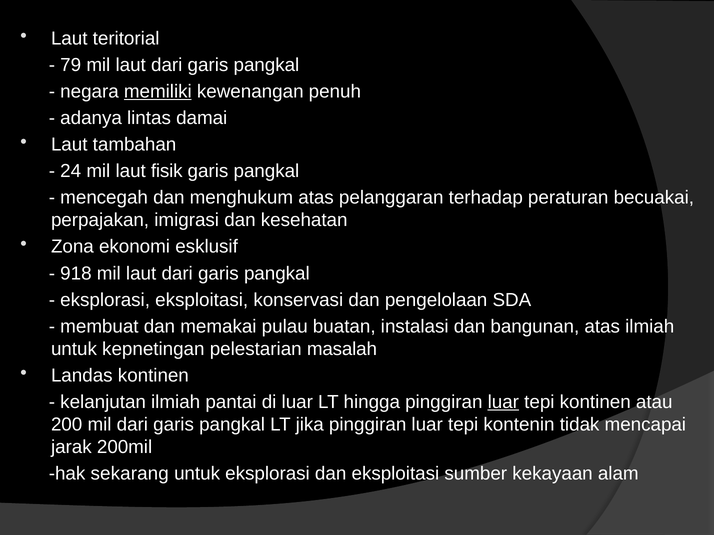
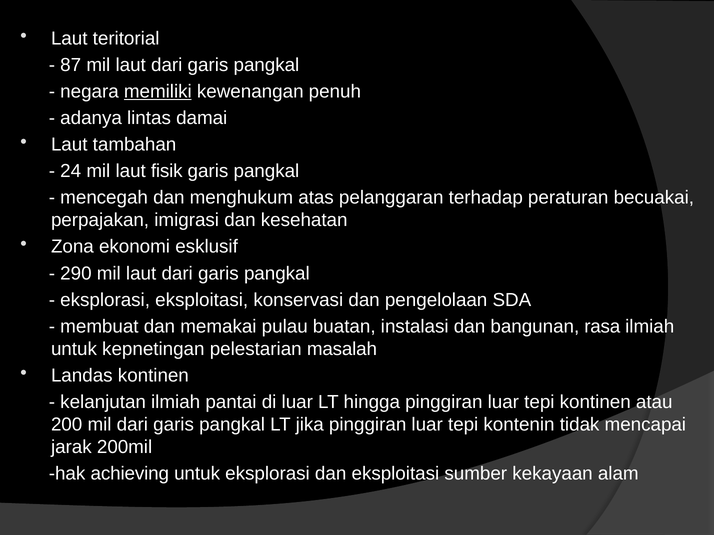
79: 79 -> 87
918: 918 -> 290
bangunan atas: atas -> rasa
luar at (503, 402) underline: present -> none
sekarang: sekarang -> achieving
